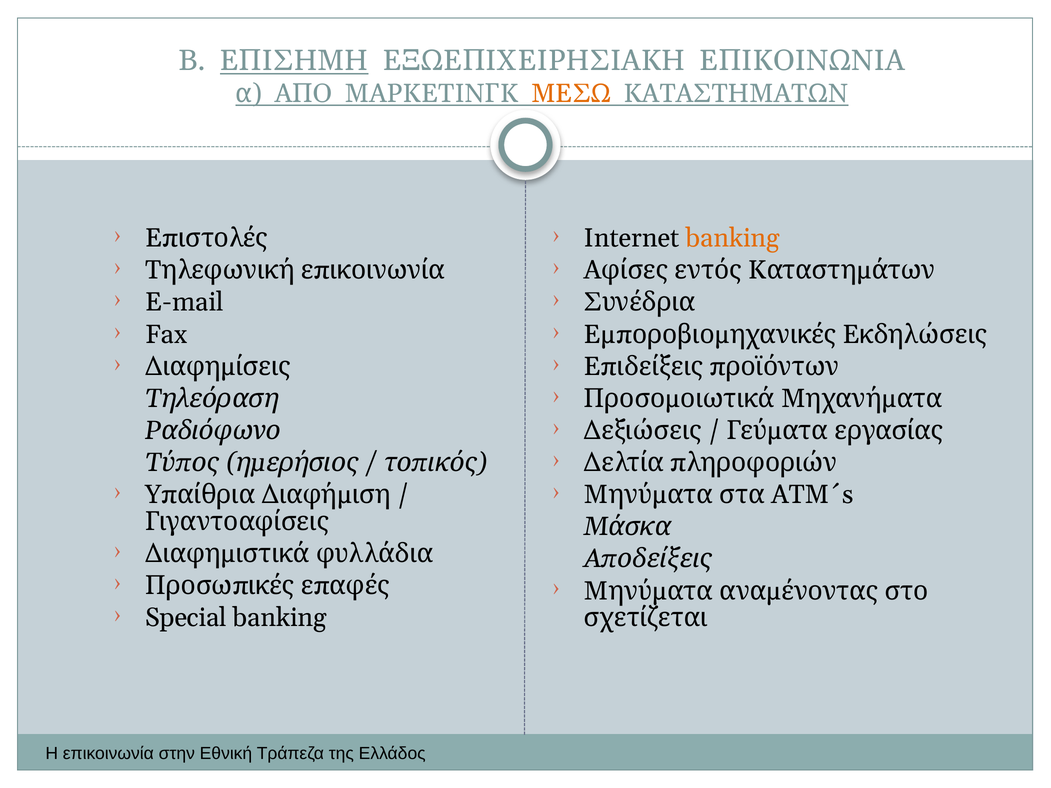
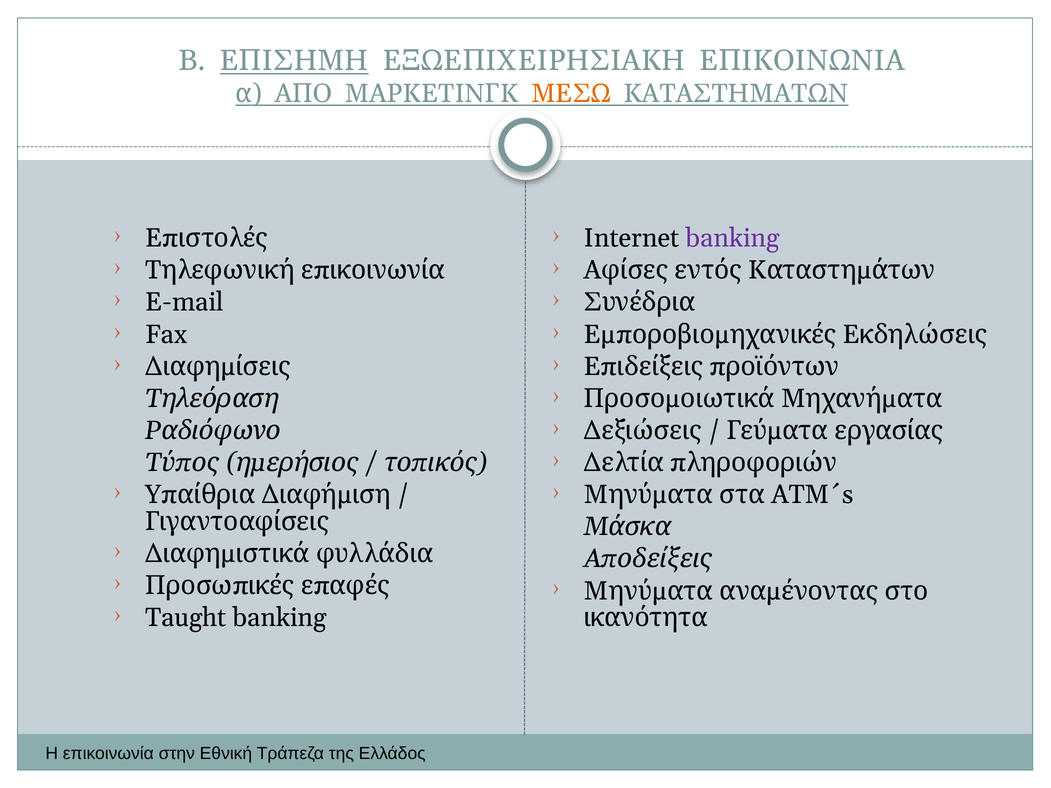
banking at (733, 238) colour: orange -> purple
Special: Special -> Taught
σχετίζεται: σχετίζεται -> ικανότητα
